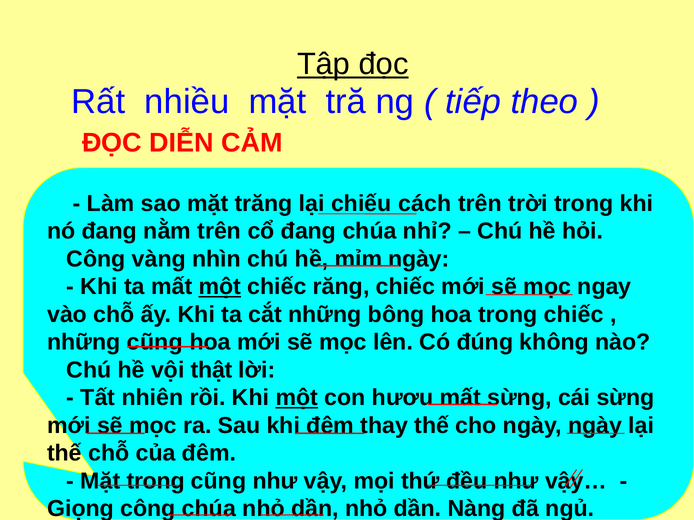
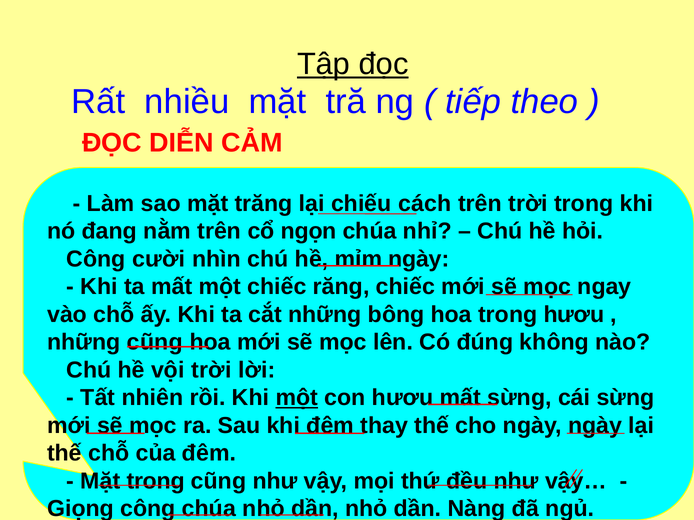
cổ đang: đang -> ngọn
vàng: vàng -> cười
một at (220, 287) underline: present -> none
trong chiếc: chiếc -> hươu
vội thật: thật -> trời
